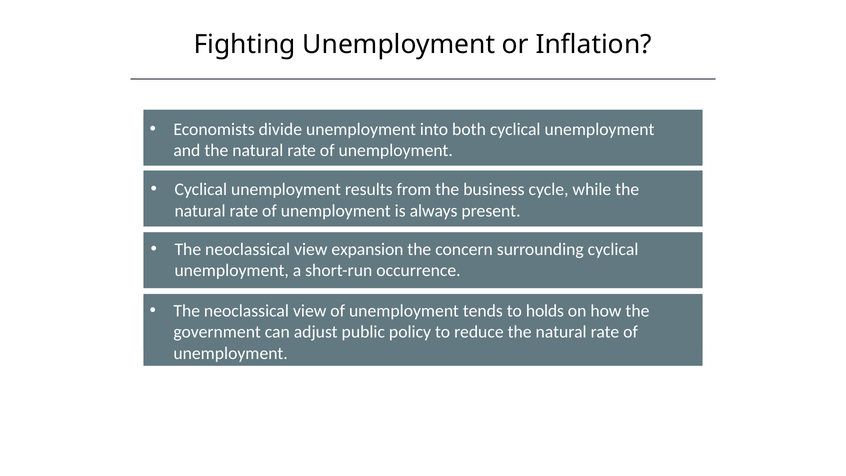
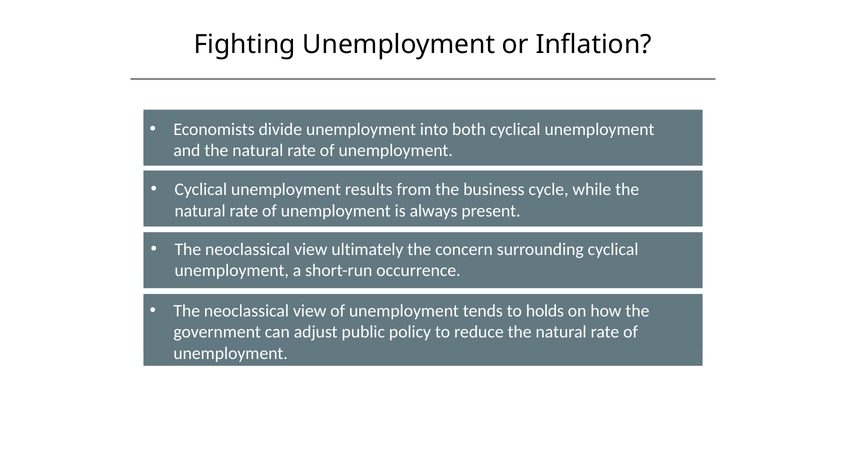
expansion: expansion -> ultimately
